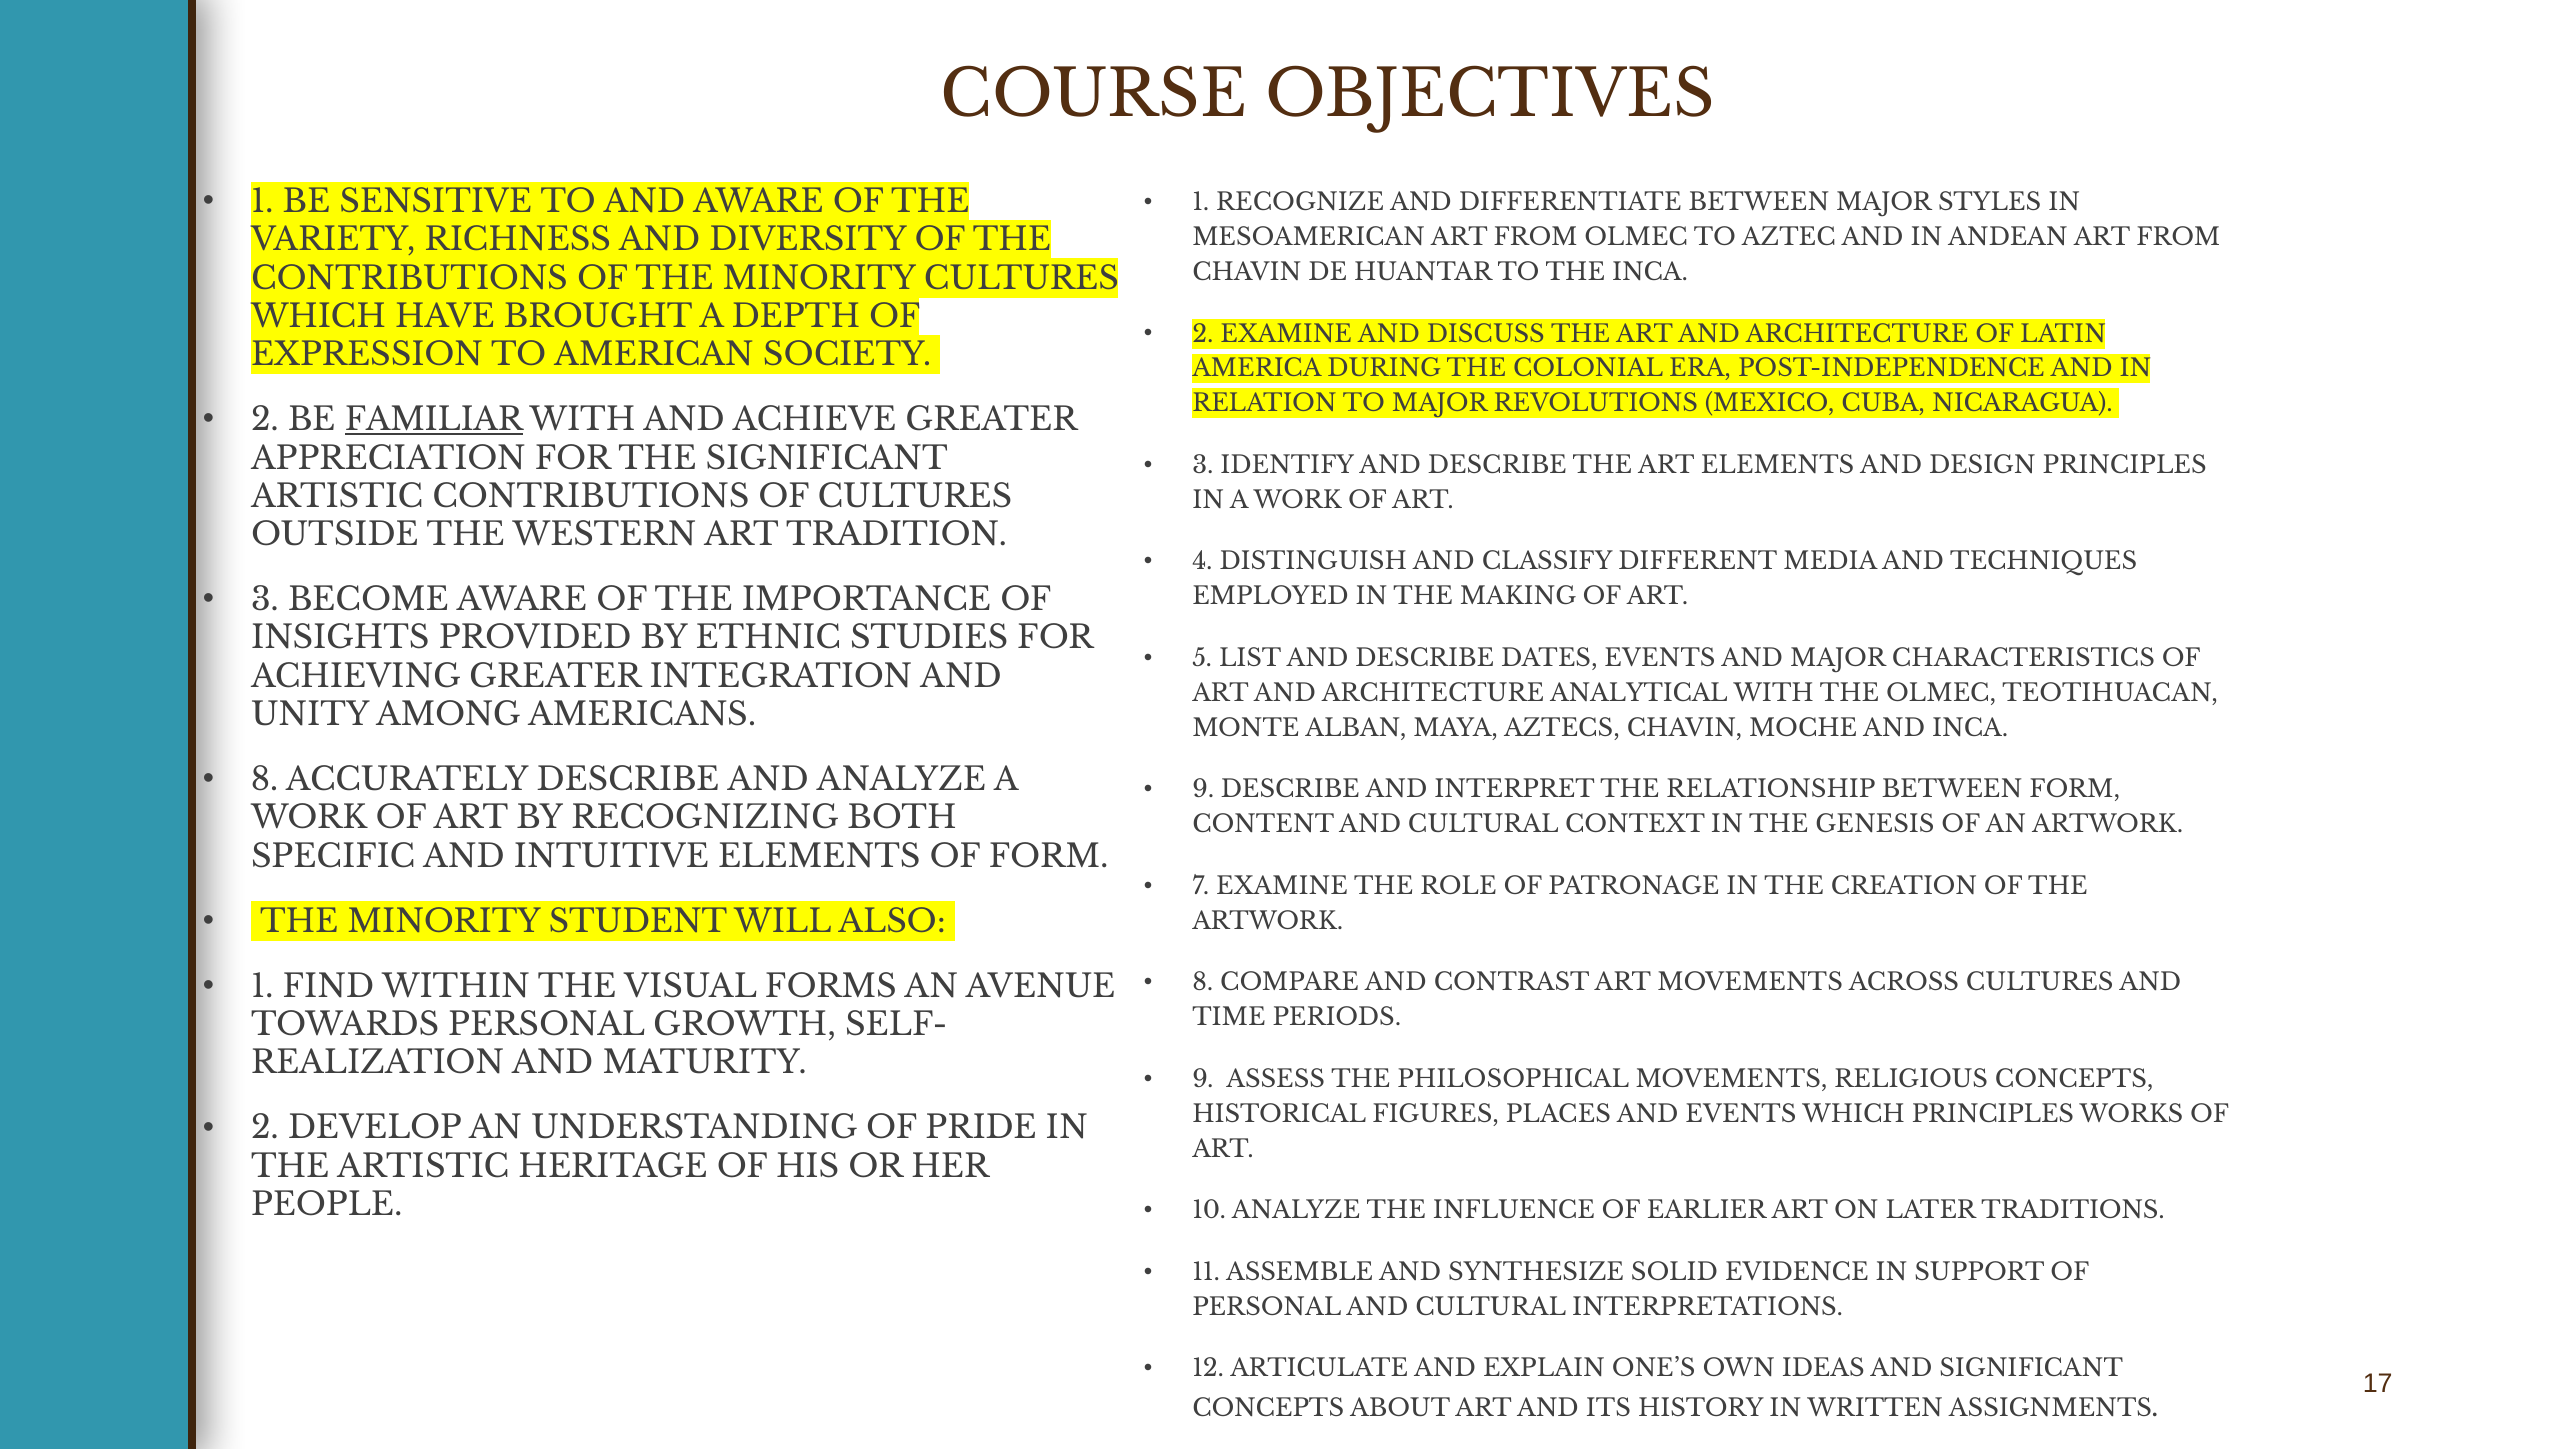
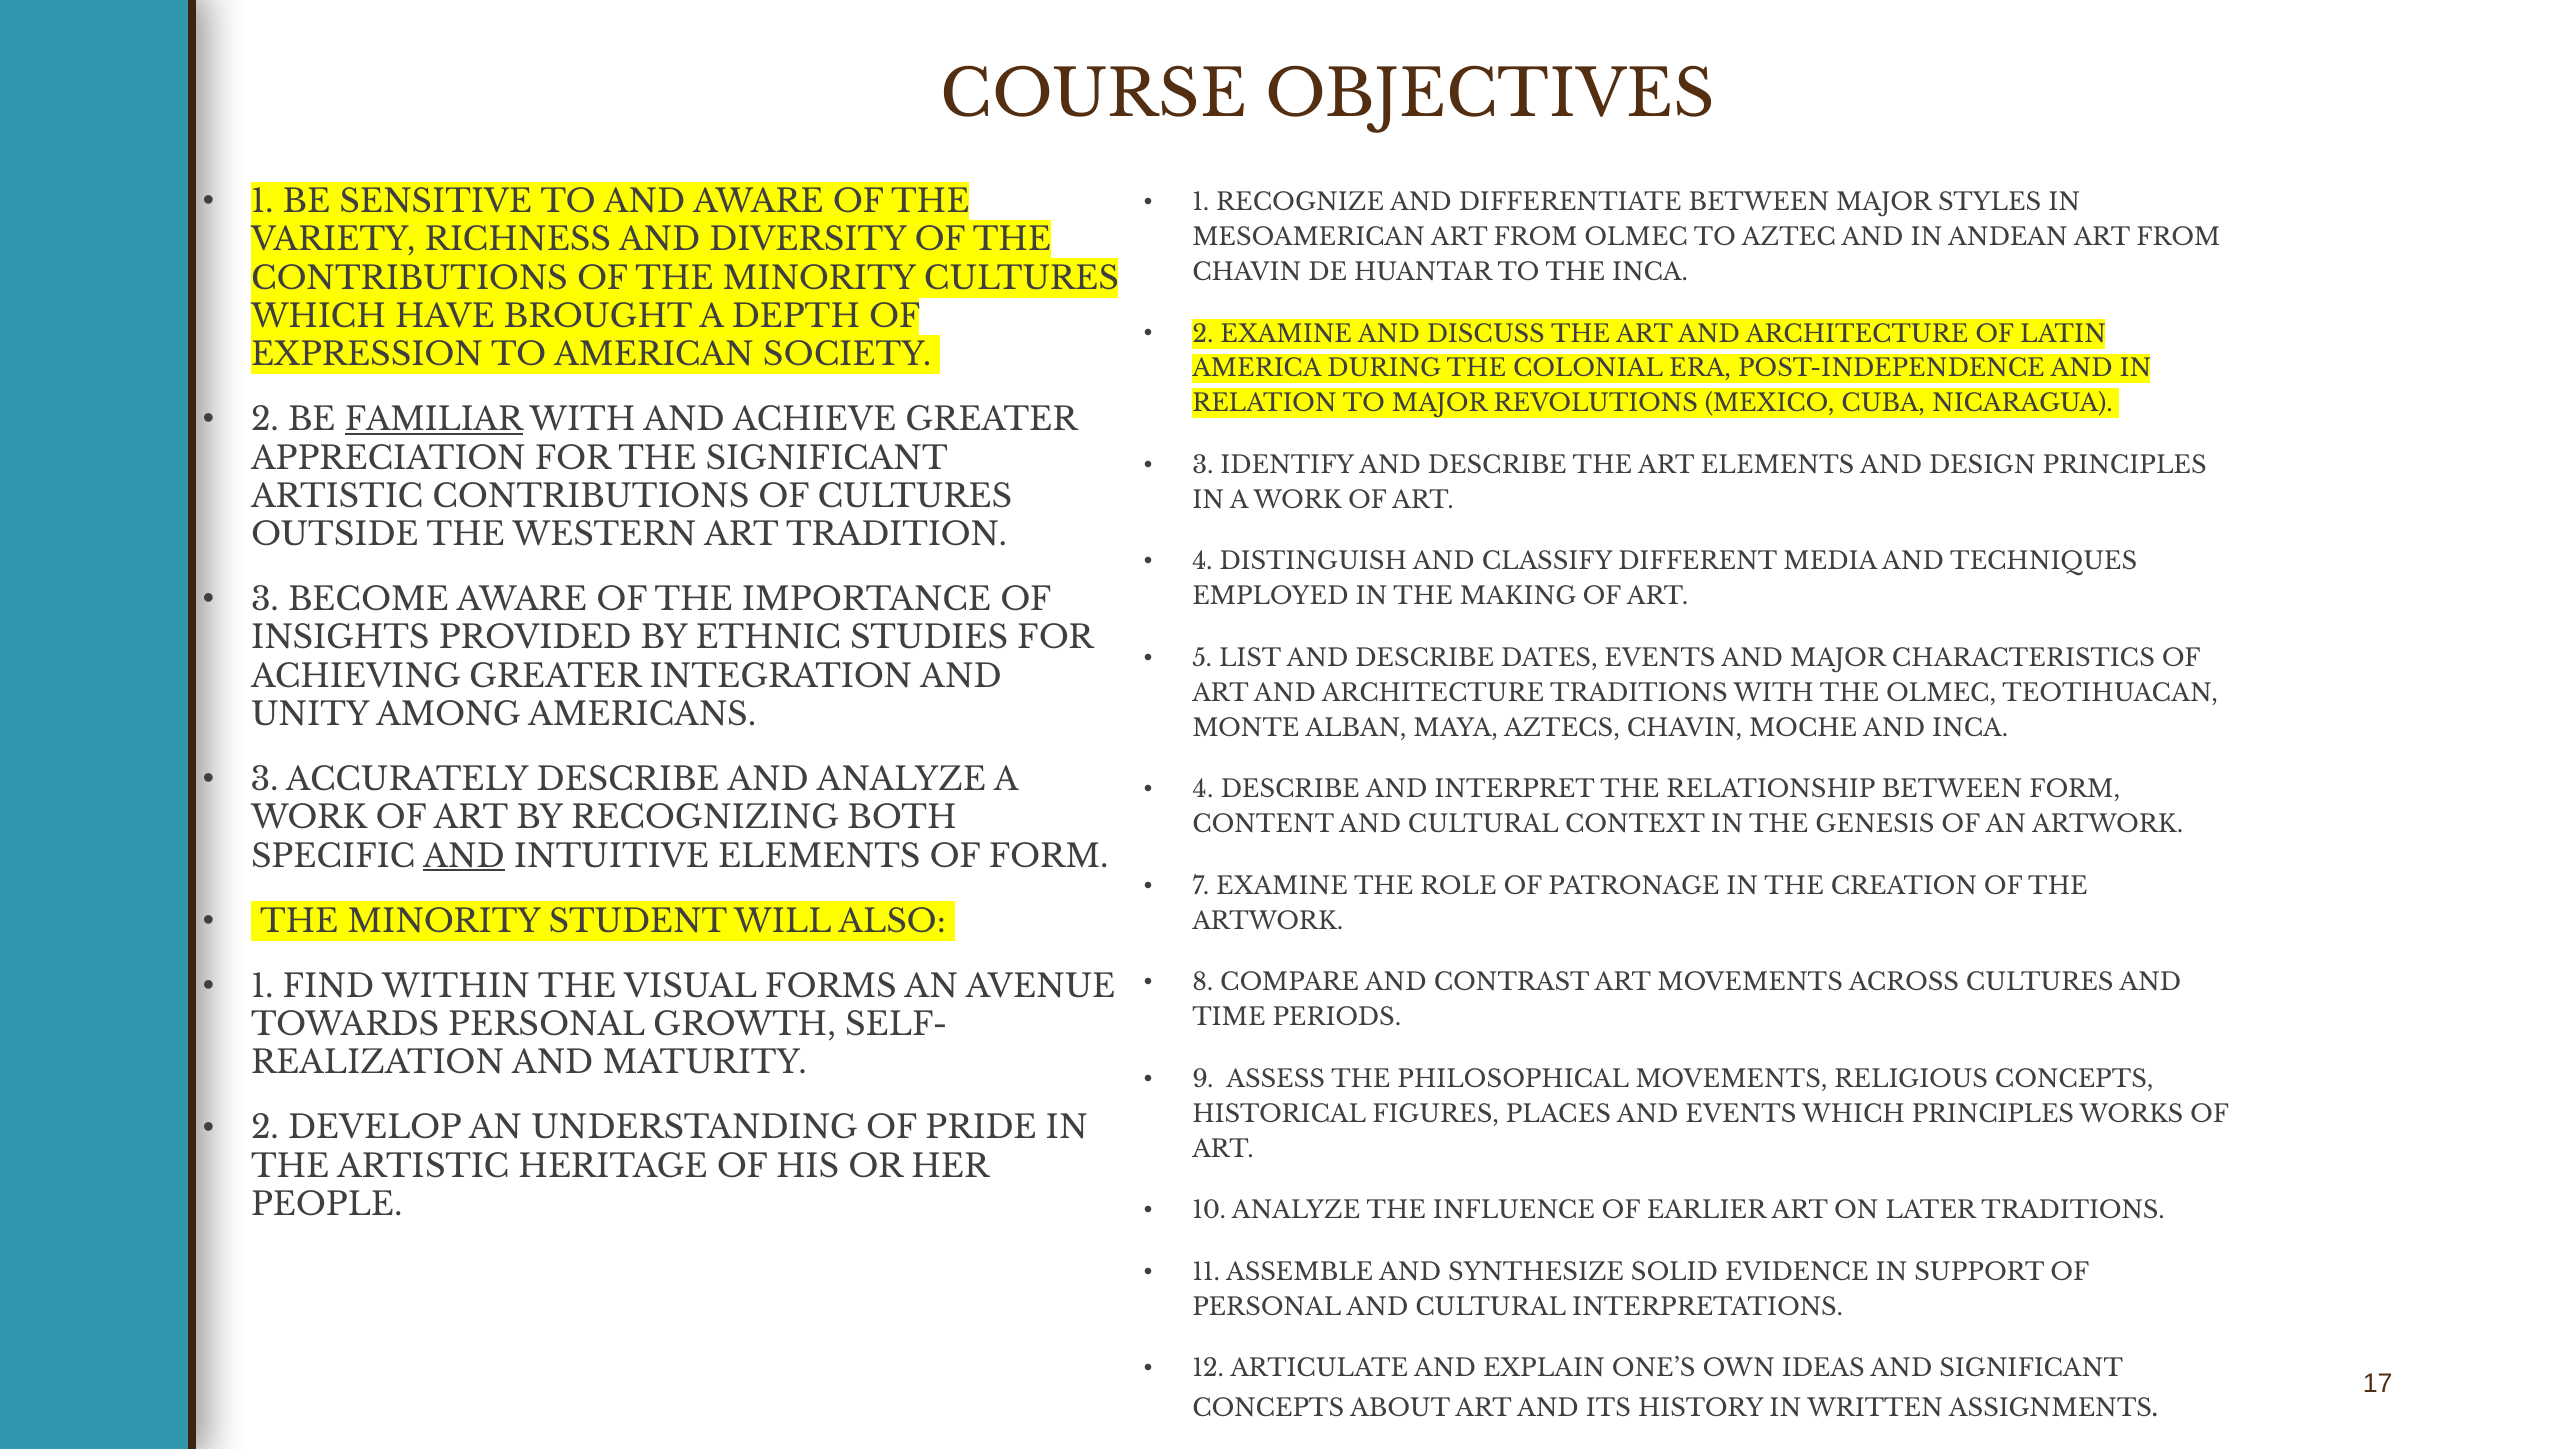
ARCHITECTURE ANALYTICAL: ANALYTICAL -> TRADITIONS
8 at (265, 780): 8 -> 3
9 at (1203, 790): 9 -> 4
AND at (464, 856) underline: none -> present
